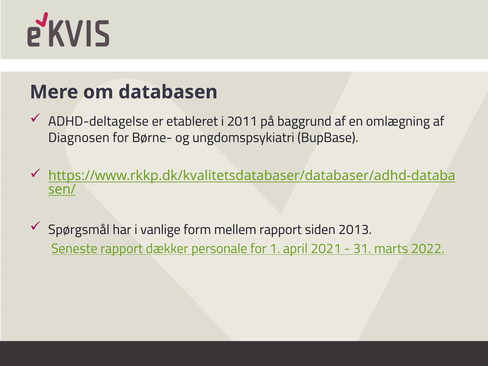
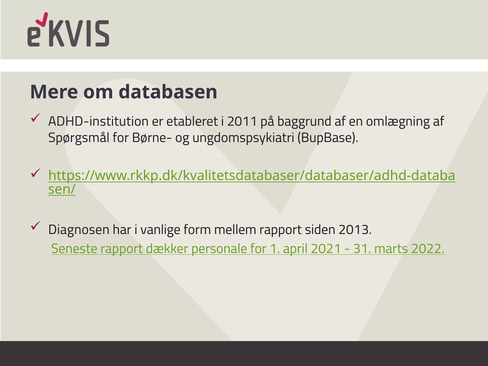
ADHD-deltagelse: ADHD-deltagelse -> ADHD-institution
Diagnosen: Diagnosen -> Spørgsmål
Spørgsmål: Spørgsmål -> Diagnosen
